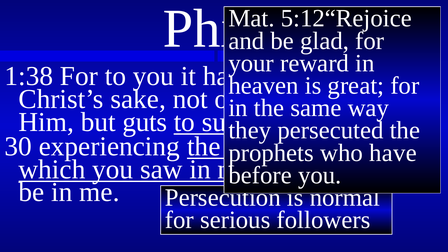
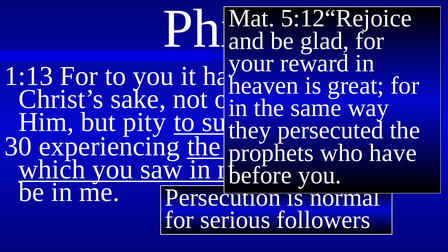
1:38: 1:38 -> 1:13
guts: guts -> pity
